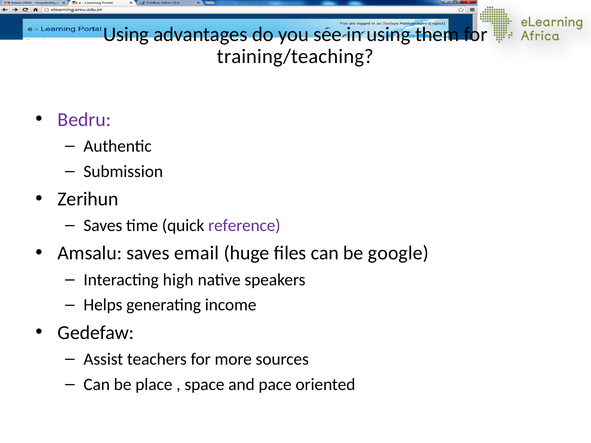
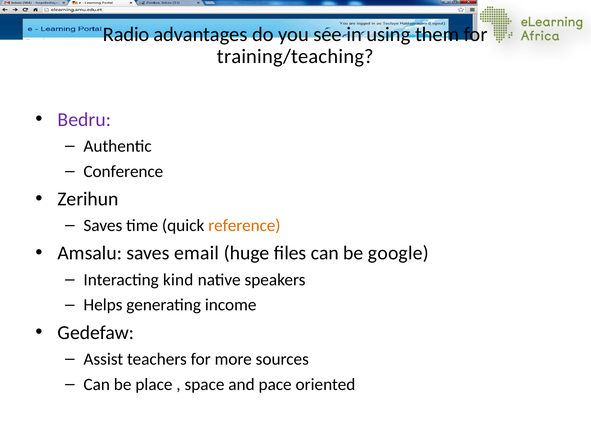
Using at (126, 34): Using -> Radio
Submission: Submission -> Conference
reference colour: purple -> orange
high: high -> kind
